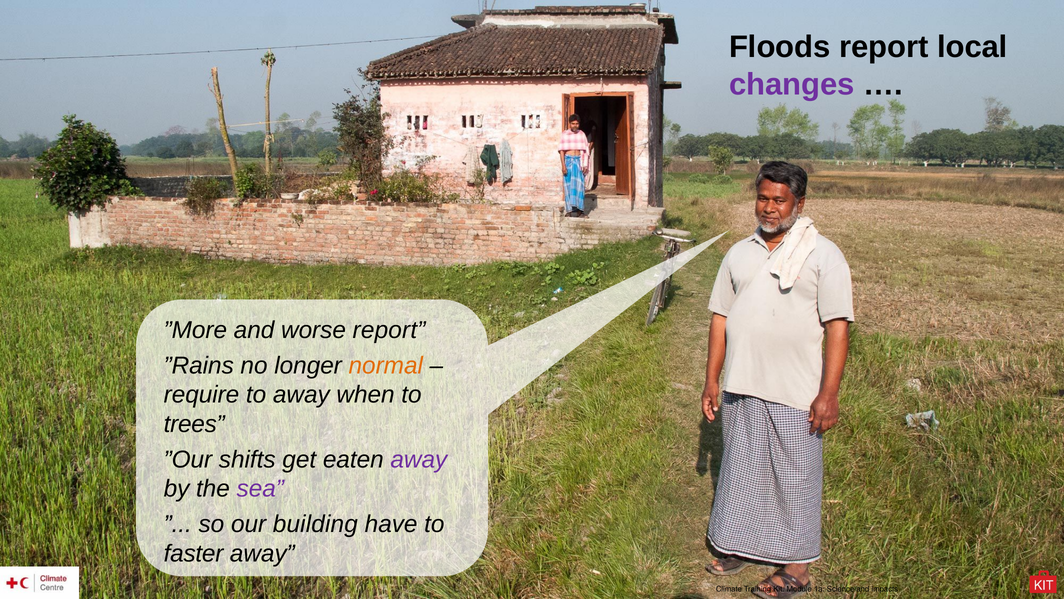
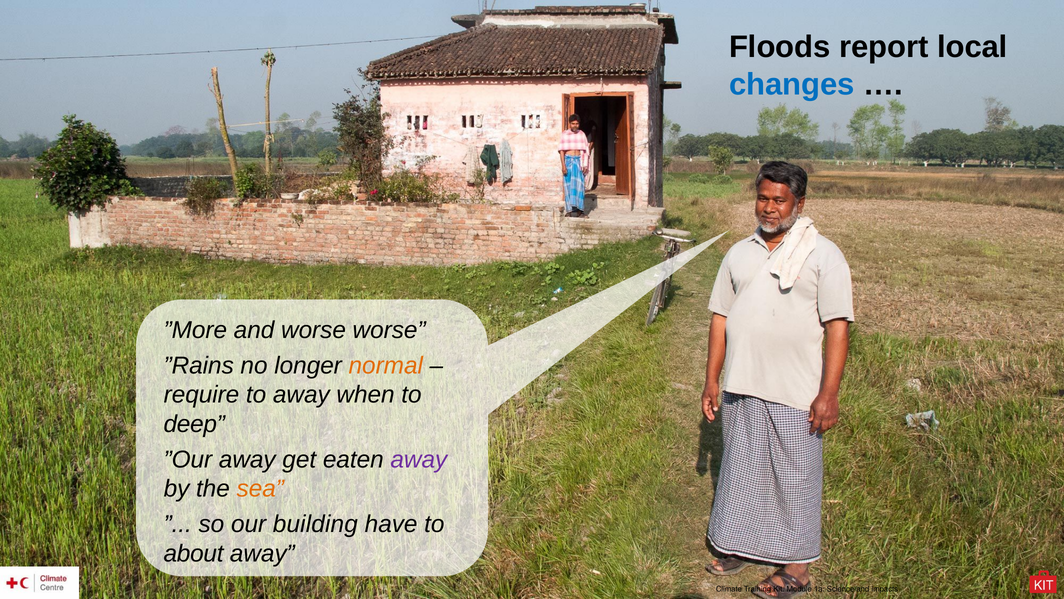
changes colour: purple -> blue
worse report: report -> worse
trees: trees -> deep
”Our shifts: shifts -> away
sea colour: purple -> orange
faster: faster -> about
